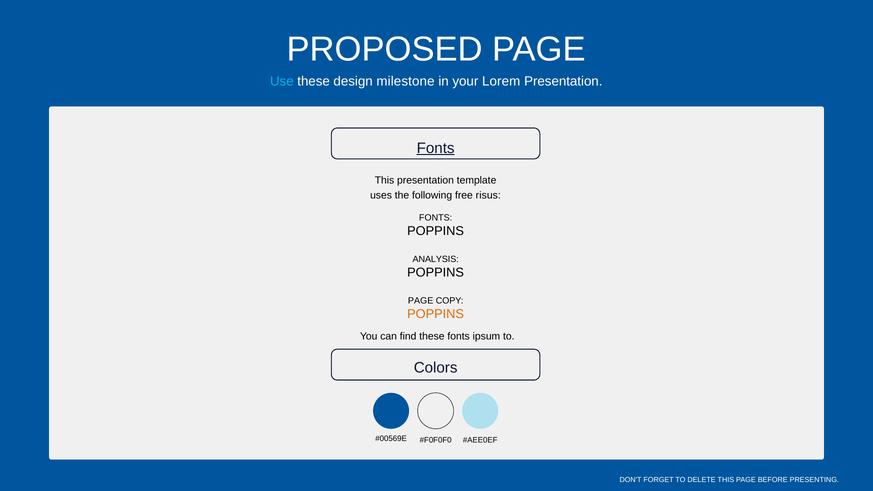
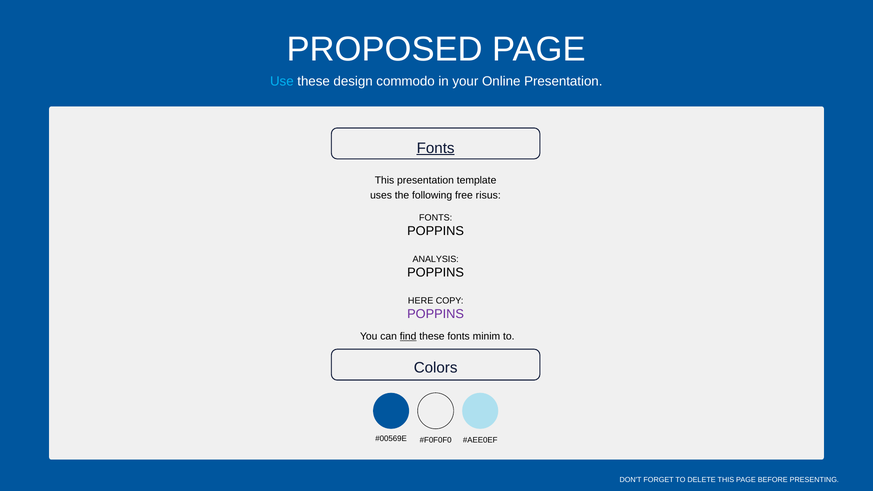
milestone: milestone -> commodo
Lorem: Lorem -> Online
PAGE at (421, 301): PAGE -> HERE
POPPINS at (436, 314) colour: orange -> purple
find underline: none -> present
ipsum: ipsum -> minim
